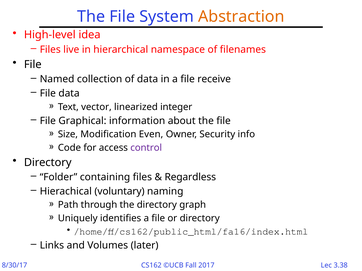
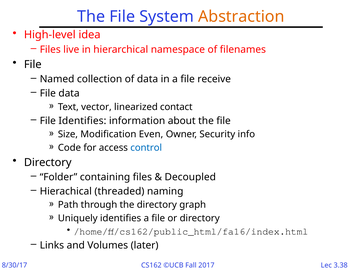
integer: integer -> contact
File Graphical: Graphical -> Identifies
control colour: purple -> blue
Regardless: Regardless -> Decoupled
voluntary: voluntary -> threaded
